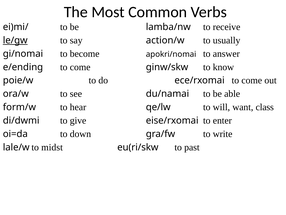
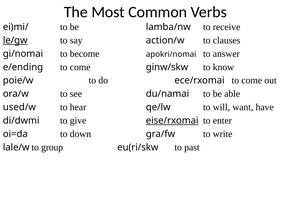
usually: usually -> clauses
form/w: form/w -> used/w
class: class -> have
eise/rxomai underline: none -> present
midst: midst -> group
